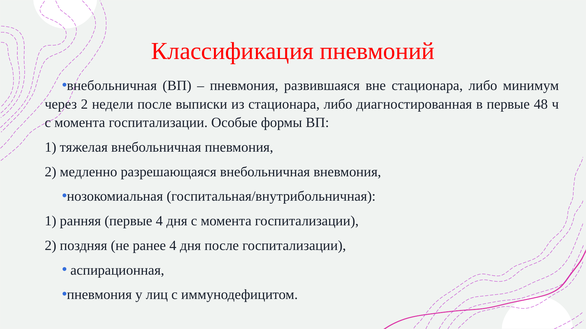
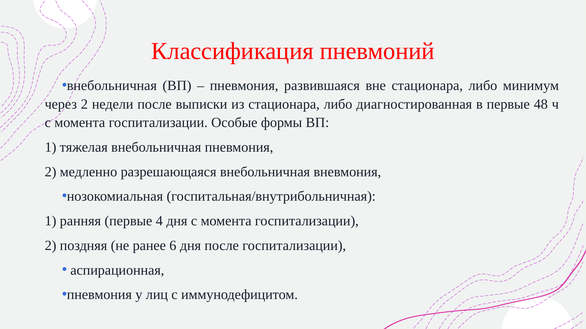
ранее 4: 4 -> 6
